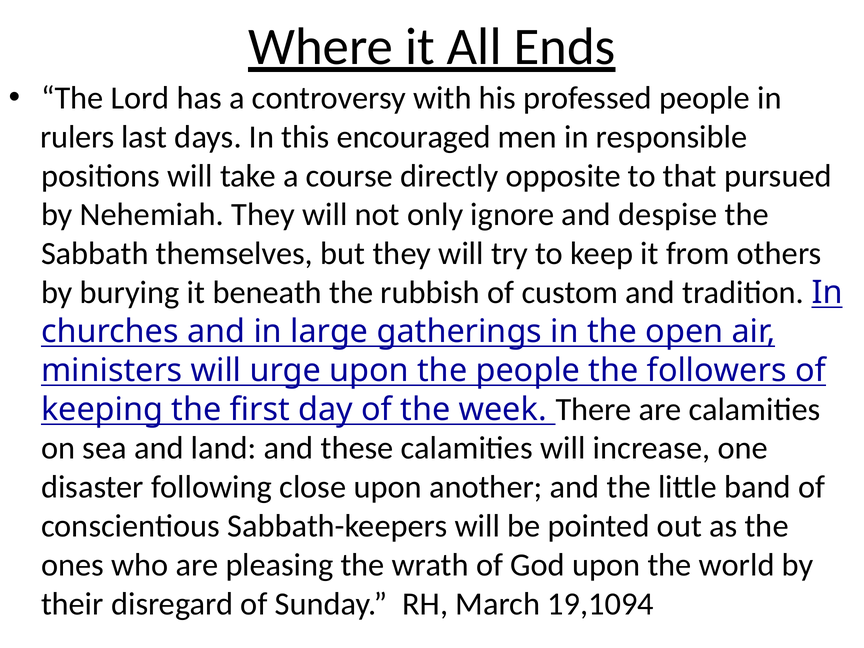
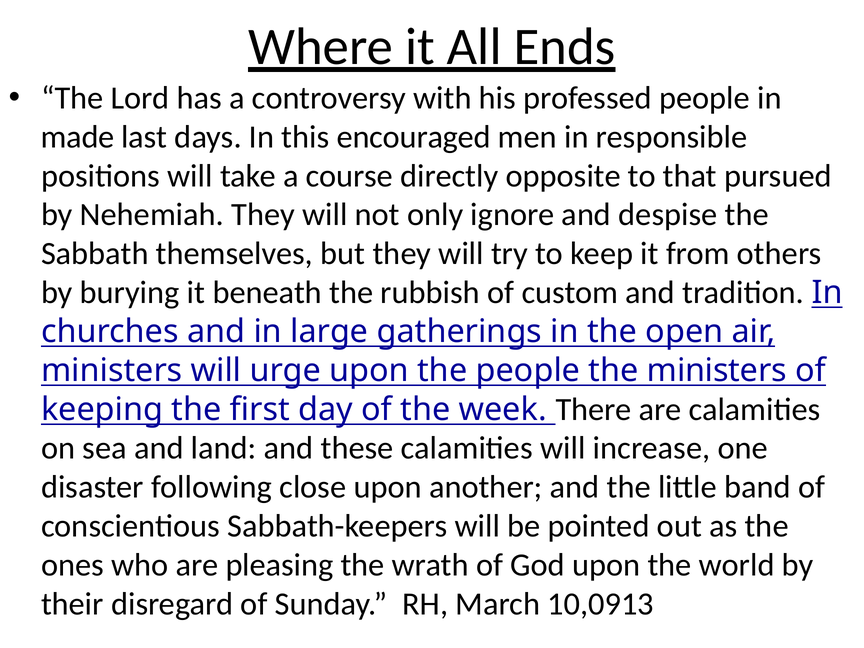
rulers: rulers -> made
the followers: followers -> ministers
19,1094: 19,1094 -> 10,0913
